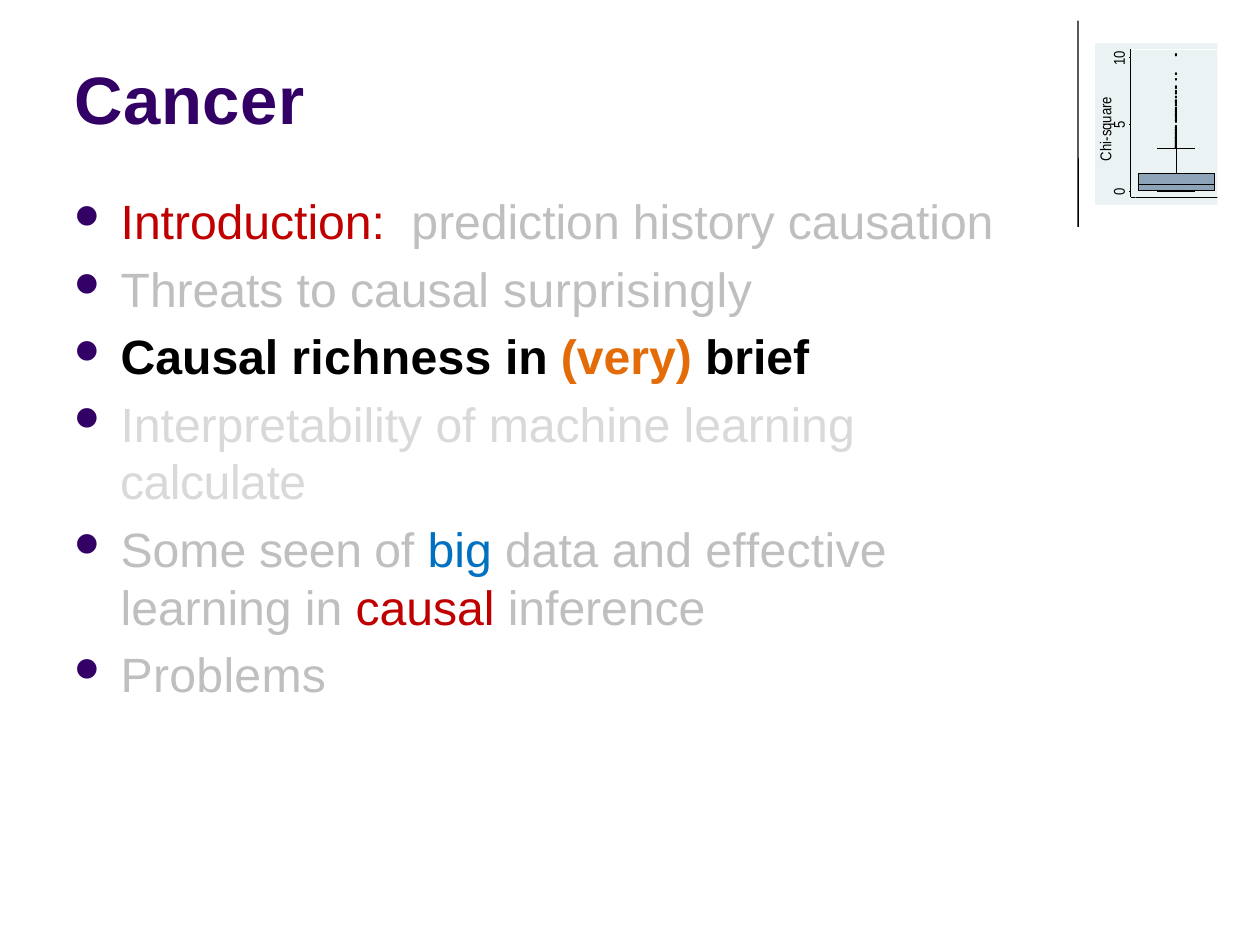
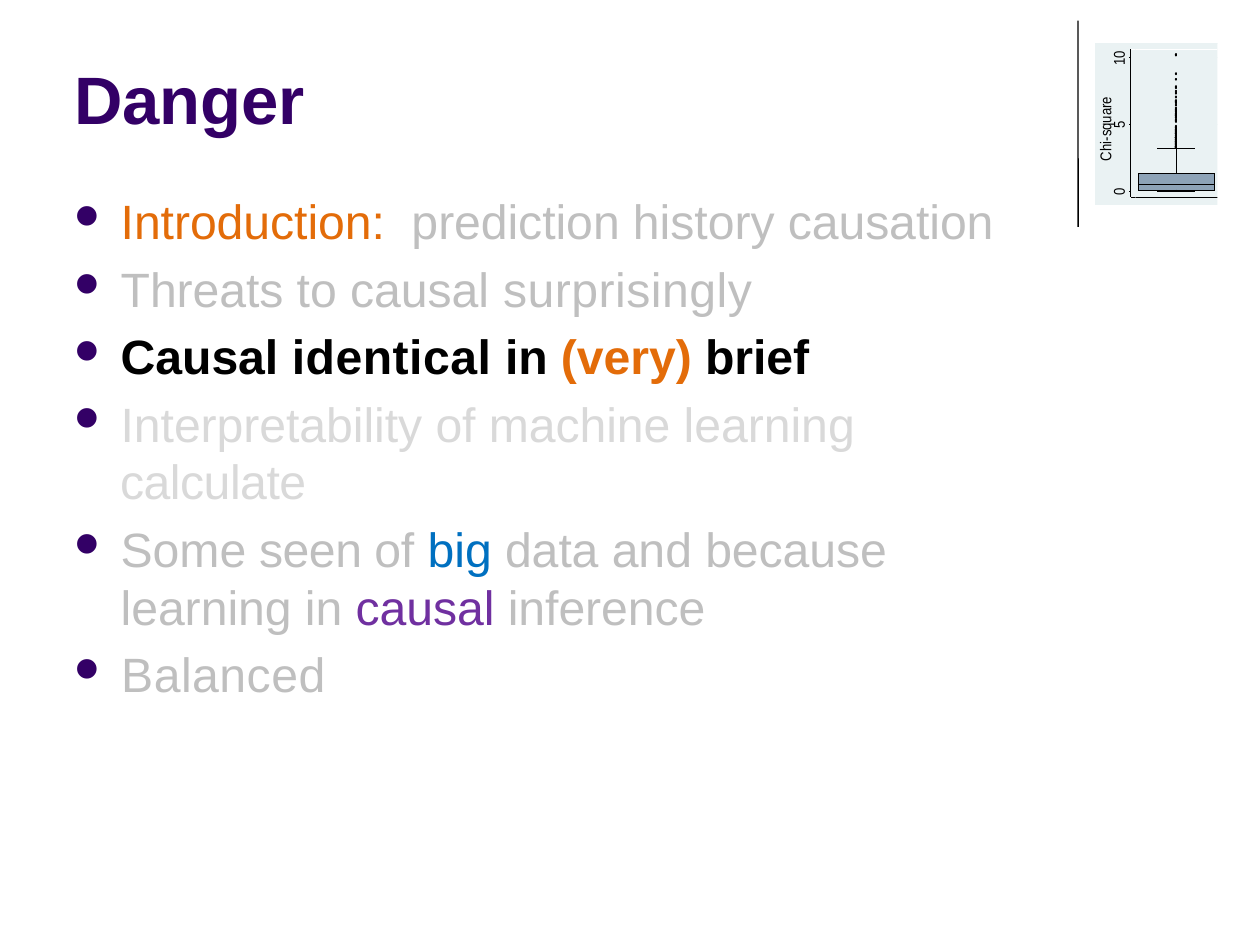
Cancer: Cancer -> Danger
Introduction colour: red -> orange
richness: richness -> identical
effective: effective -> because
causal at (425, 610) colour: red -> purple
Problems: Problems -> Balanced
